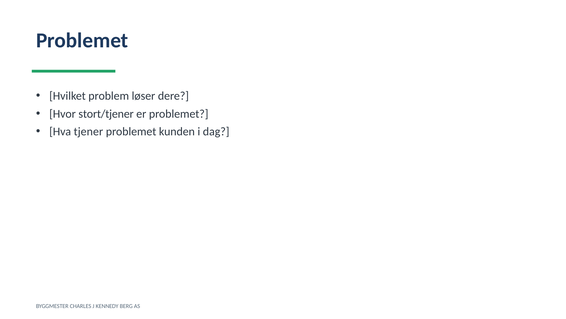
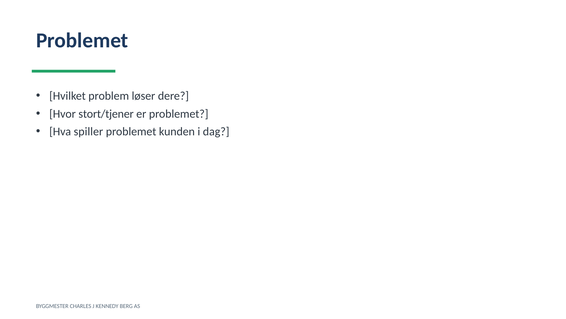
tjener: tjener -> spiller
